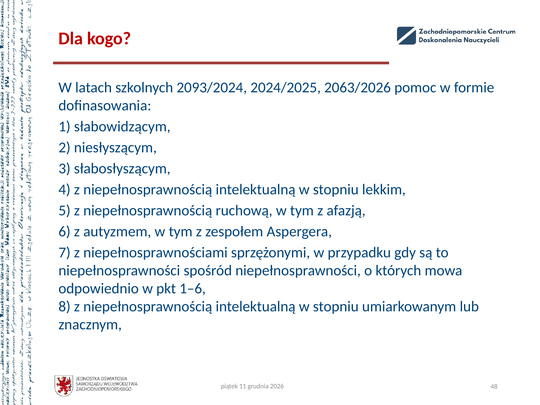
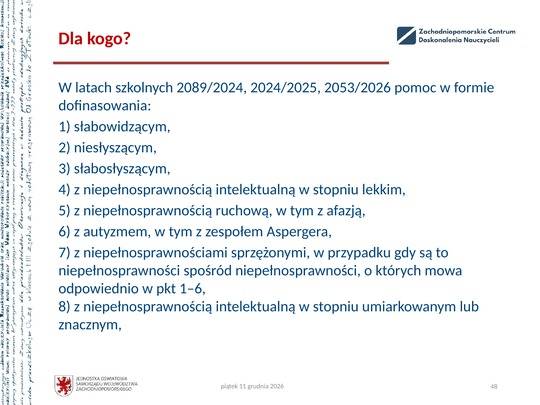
2093/2024: 2093/2024 -> 2089/2024
2063/2026: 2063/2026 -> 2053/2026
